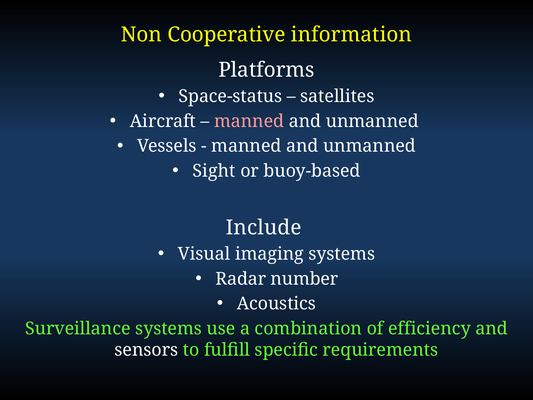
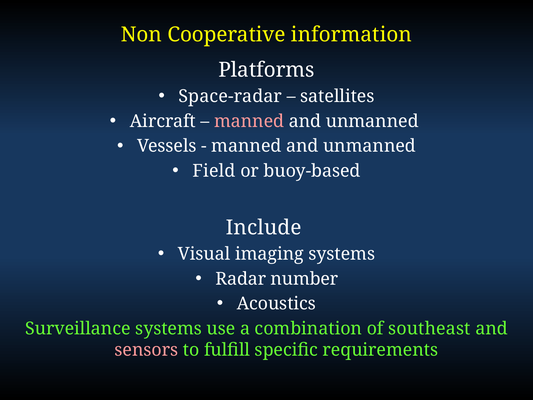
Space-status: Space-status -> Space-radar
Sight: Sight -> Field
efficiency: efficiency -> southeast
sensors colour: white -> pink
